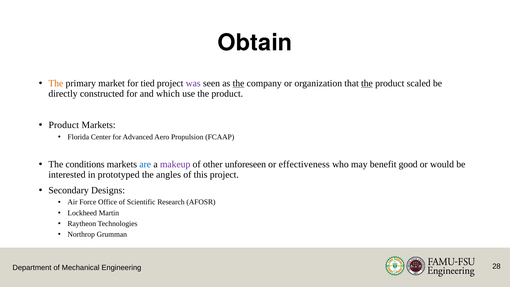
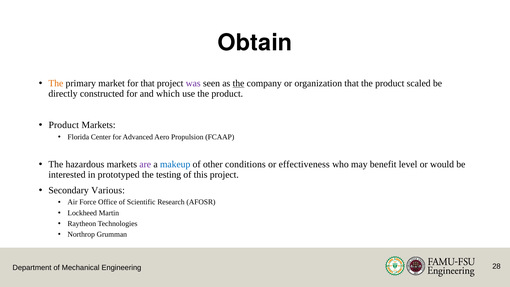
for tied: tied -> that
the at (367, 83) underline: present -> none
conditions: conditions -> hazardous
are colour: blue -> purple
makeup colour: purple -> blue
unforeseen: unforeseen -> conditions
good: good -> level
angles: angles -> testing
Designs: Designs -> Various
